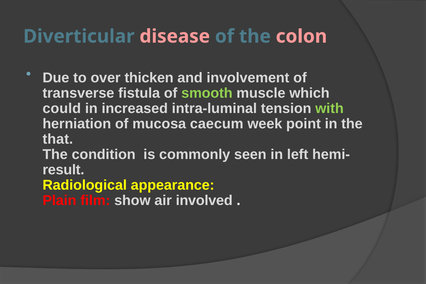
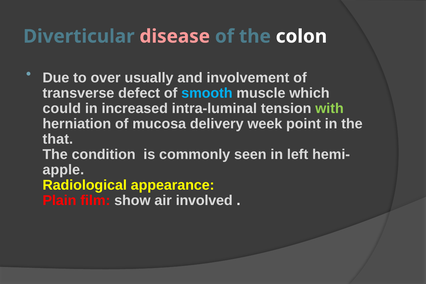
colon colour: pink -> white
thicken: thicken -> usually
fistula: fistula -> defect
smooth colour: light green -> light blue
caecum: caecum -> delivery
result: result -> apple
